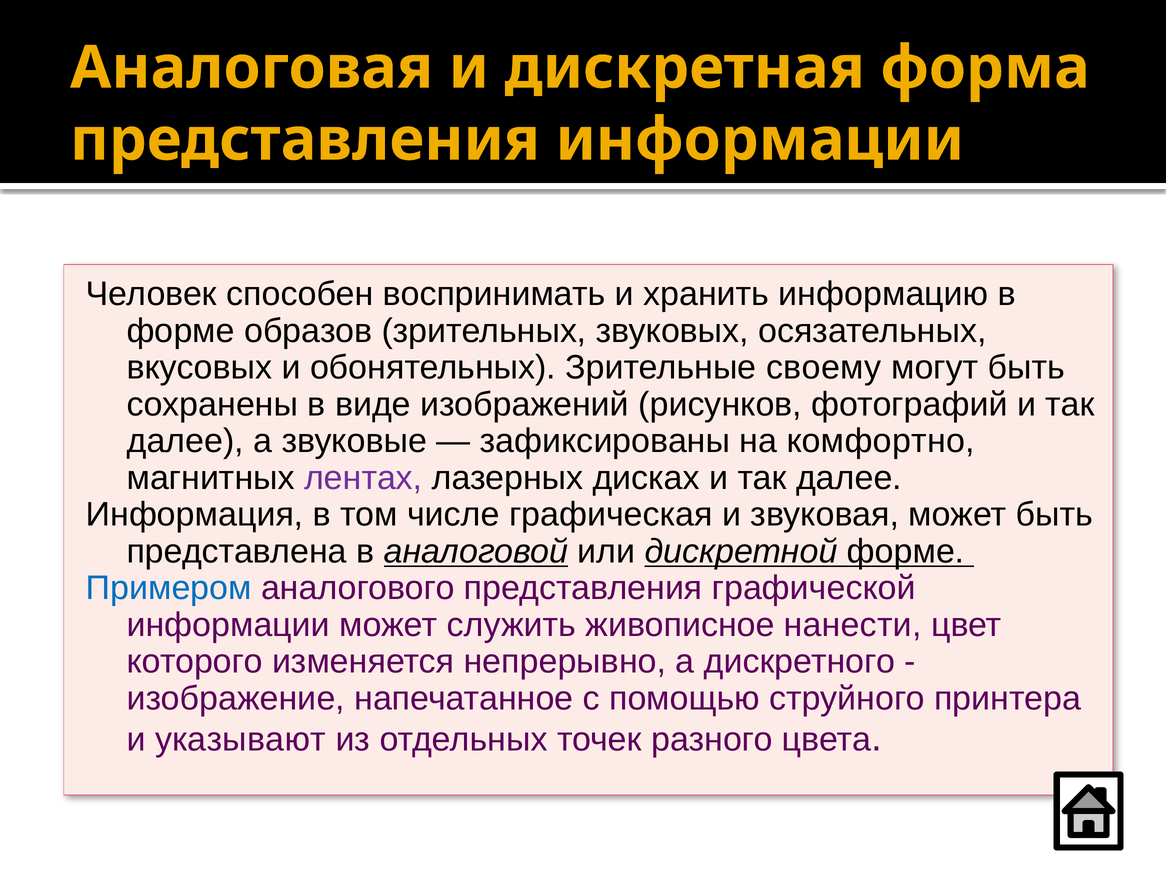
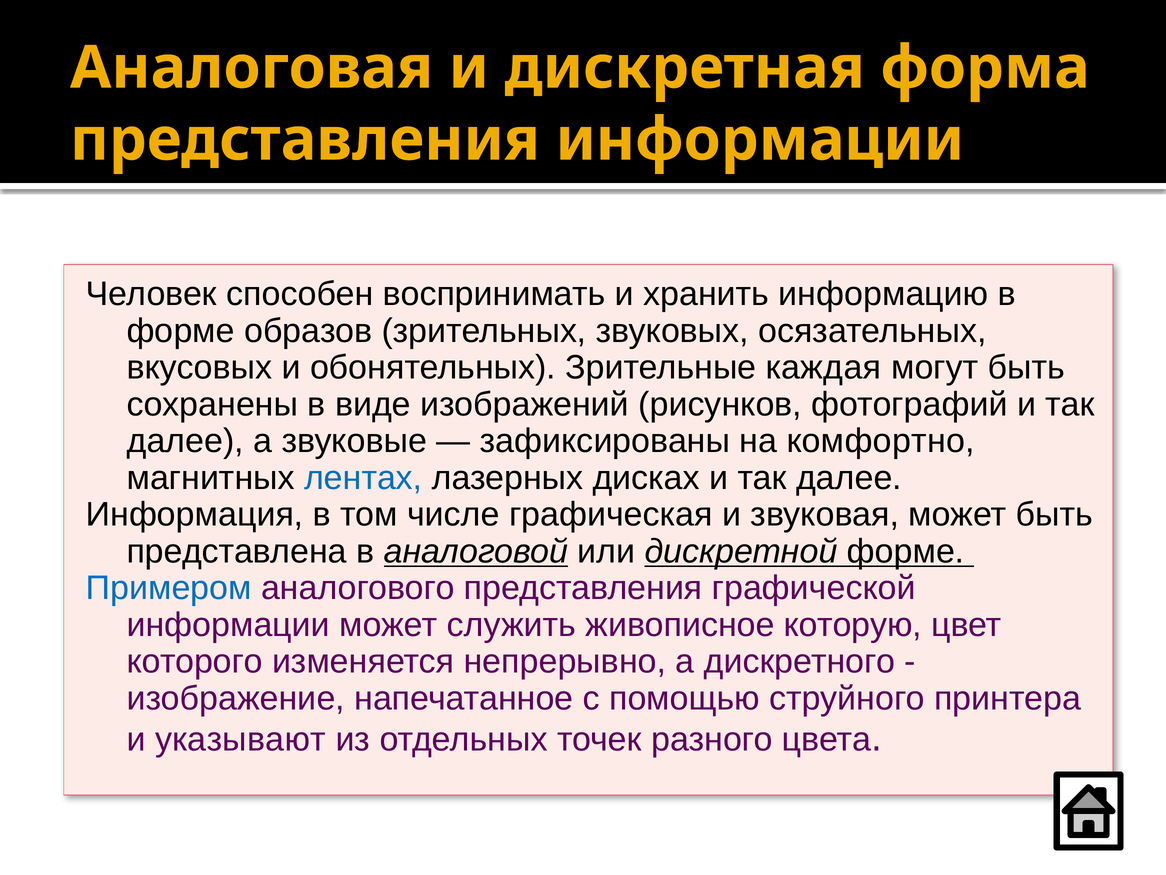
своему: своему -> каждая
лентах colour: purple -> blue
нанести: нанести -> которую
